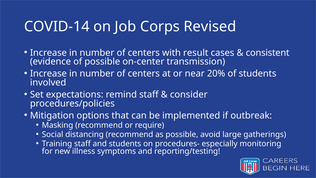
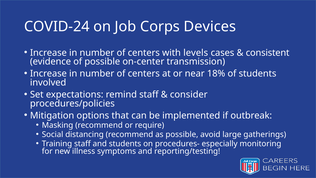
COVID-14: COVID-14 -> COVID-24
Revised: Revised -> Devices
result: result -> levels
20%: 20% -> 18%
